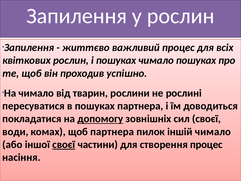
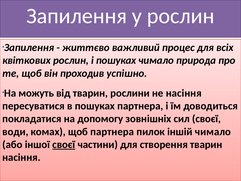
чимало пошуках: пошуках -> природа
На чимало: чимало -> можуть
не рослині: рослині -> насіння
допомогу underline: present -> none
створення процес: процес -> тварин
